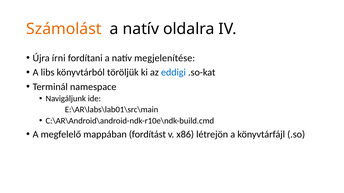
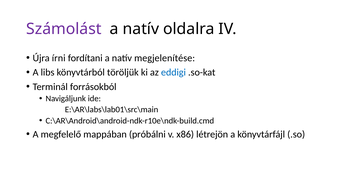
Számolást colour: orange -> purple
namespace: namespace -> forrásokból
fordítást: fordítást -> próbálni
